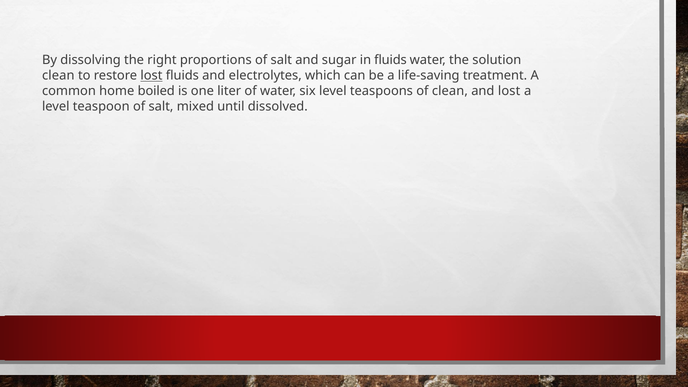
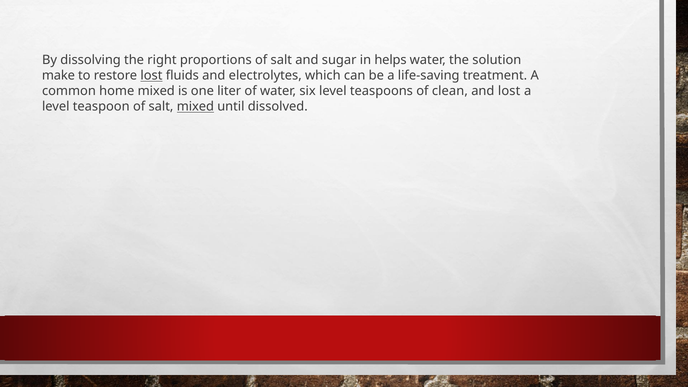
in fluids: fluids -> helps
clean at (58, 76): clean -> make
home boiled: boiled -> mixed
mixed at (195, 107) underline: none -> present
